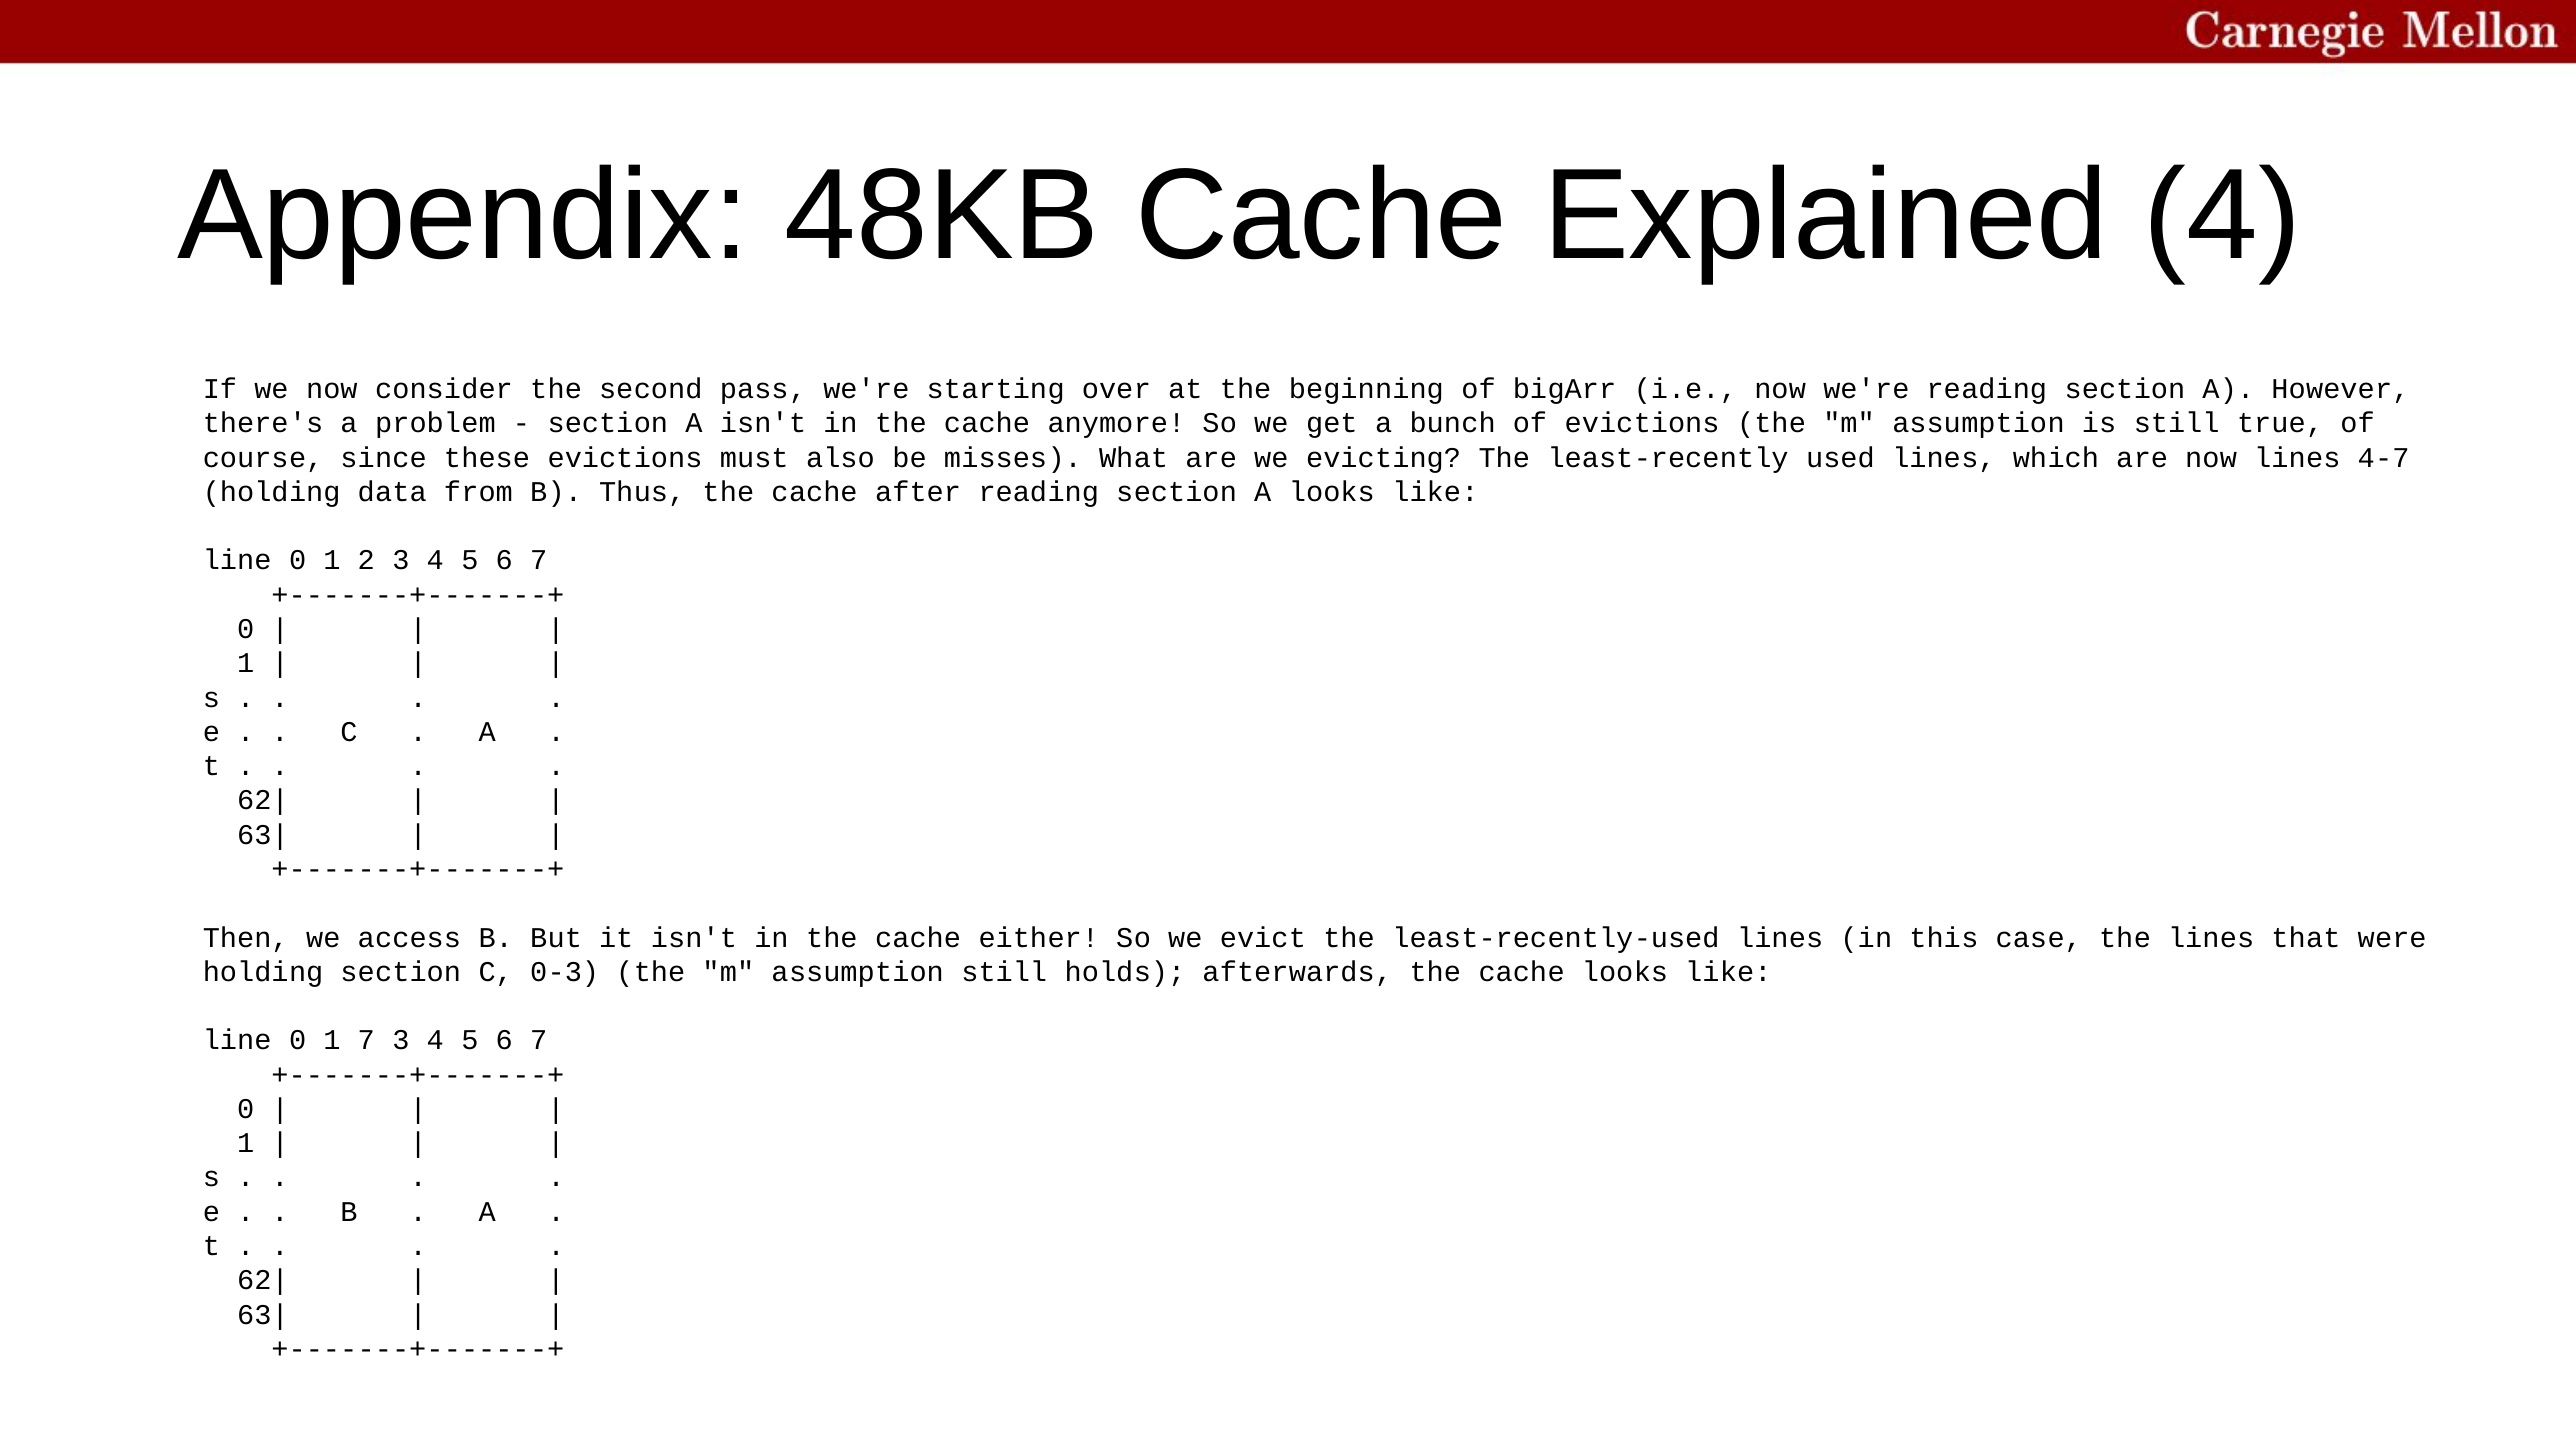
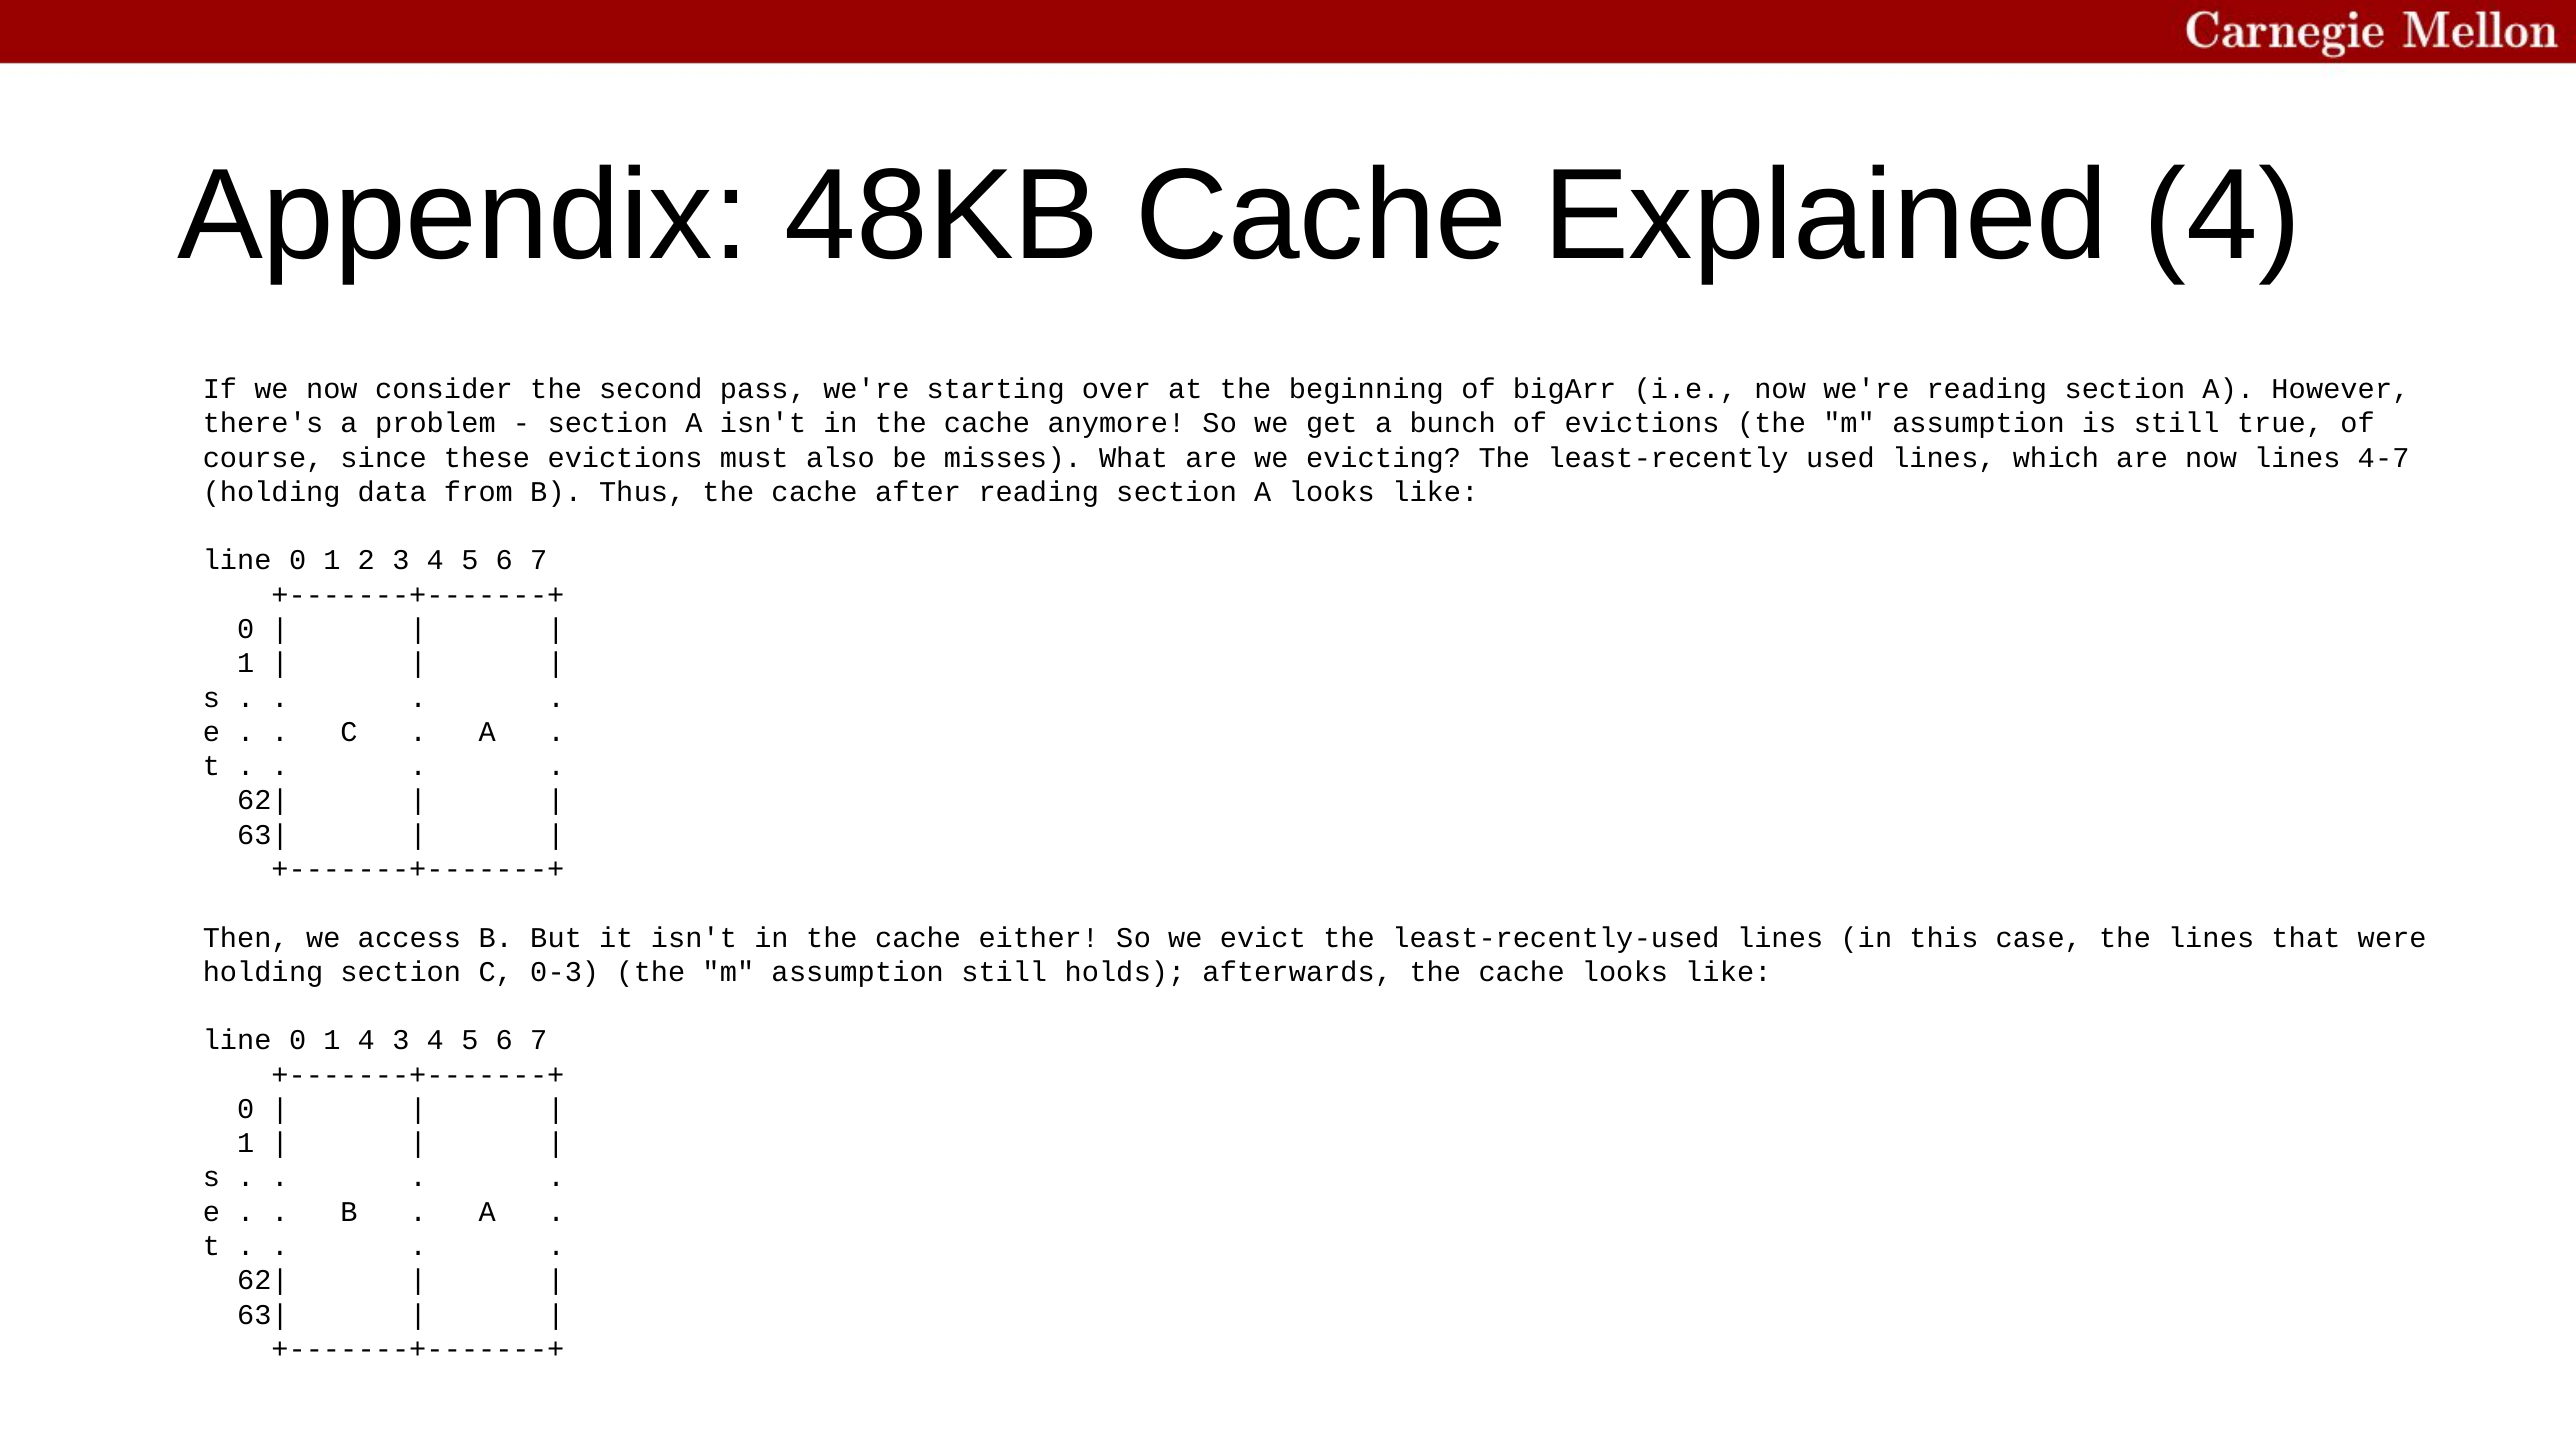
1 7: 7 -> 4
